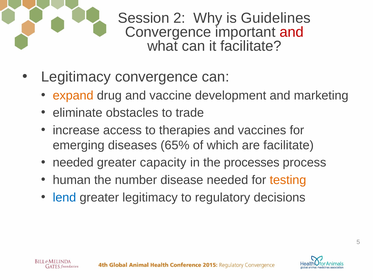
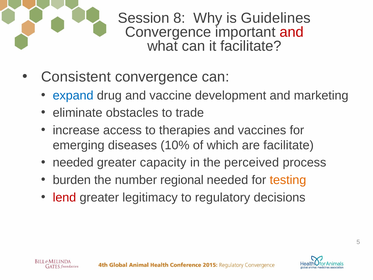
2: 2 -> 8
Legitimacy at (76, 77): Legitimacy -> Consistent
expand colour: orange -> blue
65%: 65% -> 10%
processes: processes -> perceived
human: human -> burden
disease: disease -> regional
lend colour: blue -> red
